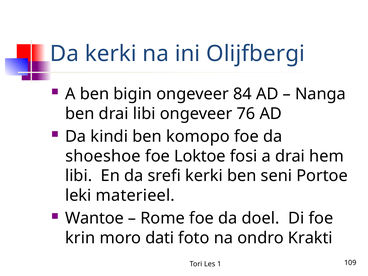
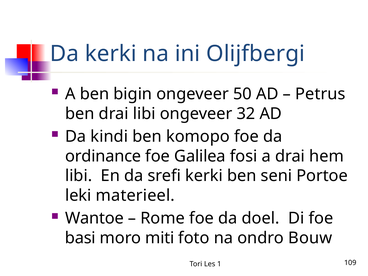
84: 84 -> 50
Nanga: Nanga -> Petrus
76: 76 -> 32
shoeshoe: shoeshoe -> ordinance
Loktoe: Loktoe -> Galilea
krin: krin -> basi
dati: dati -> miti
Krakti: Krakti -> Bouw
